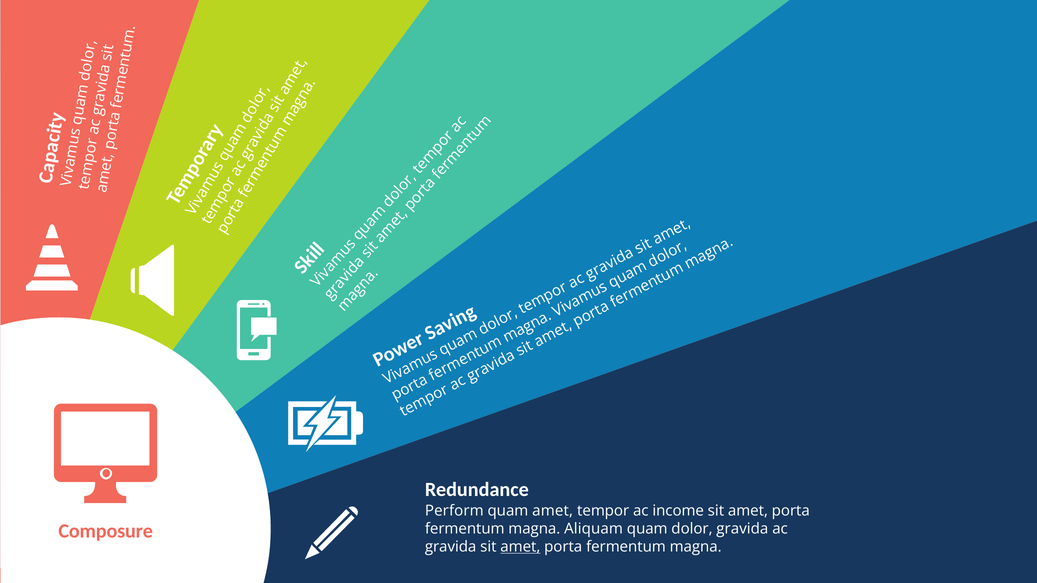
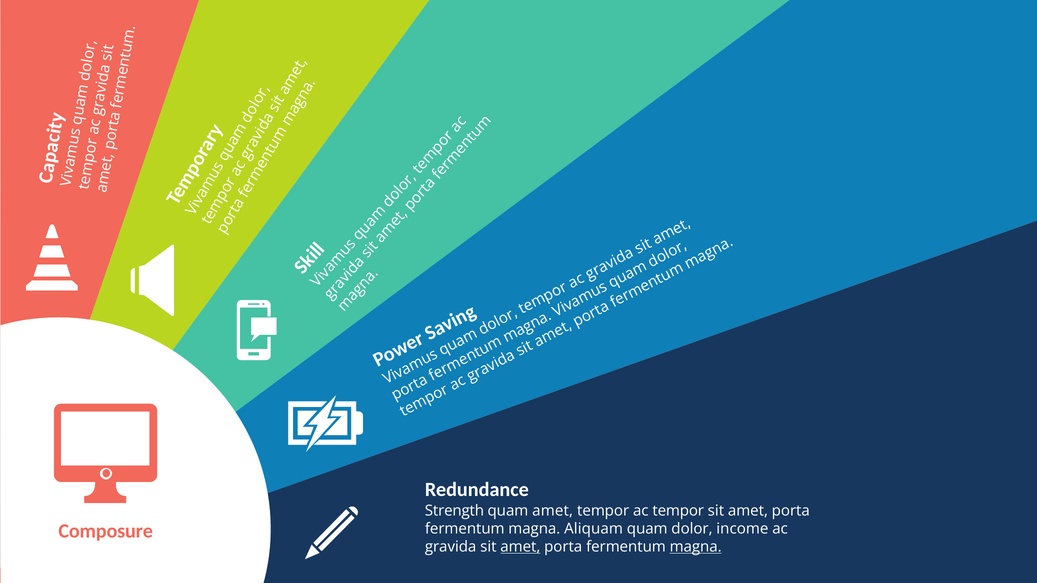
Perform: Perform -> Strength
ac income: income -> tempor
dolor gravida: gravida -> income
magna at (696, 547) underline: none -> present
